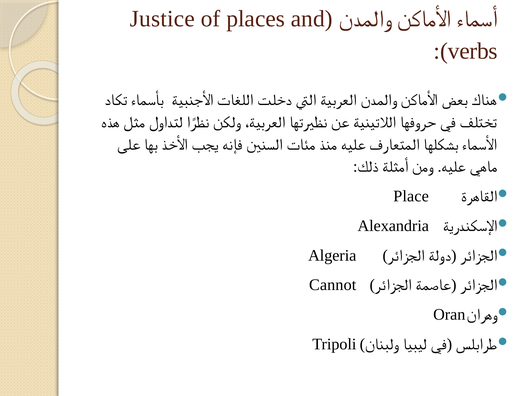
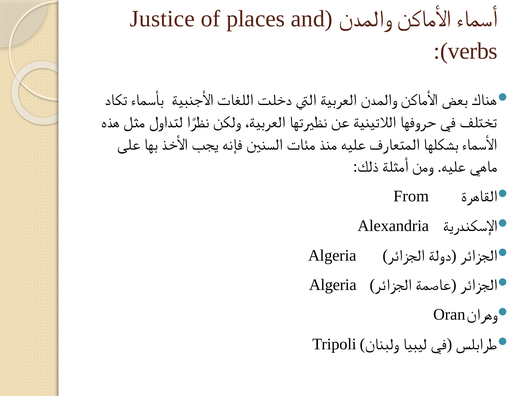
Place: Place -> From
Cannot at (333, 285): Cannot -> Algeria
